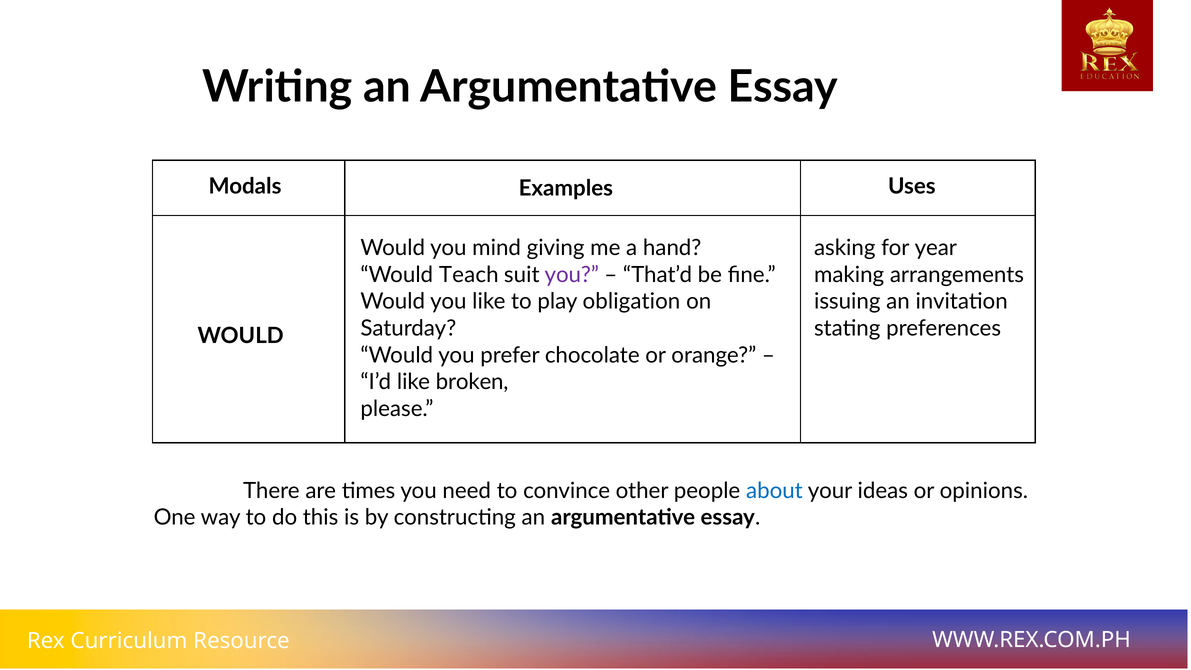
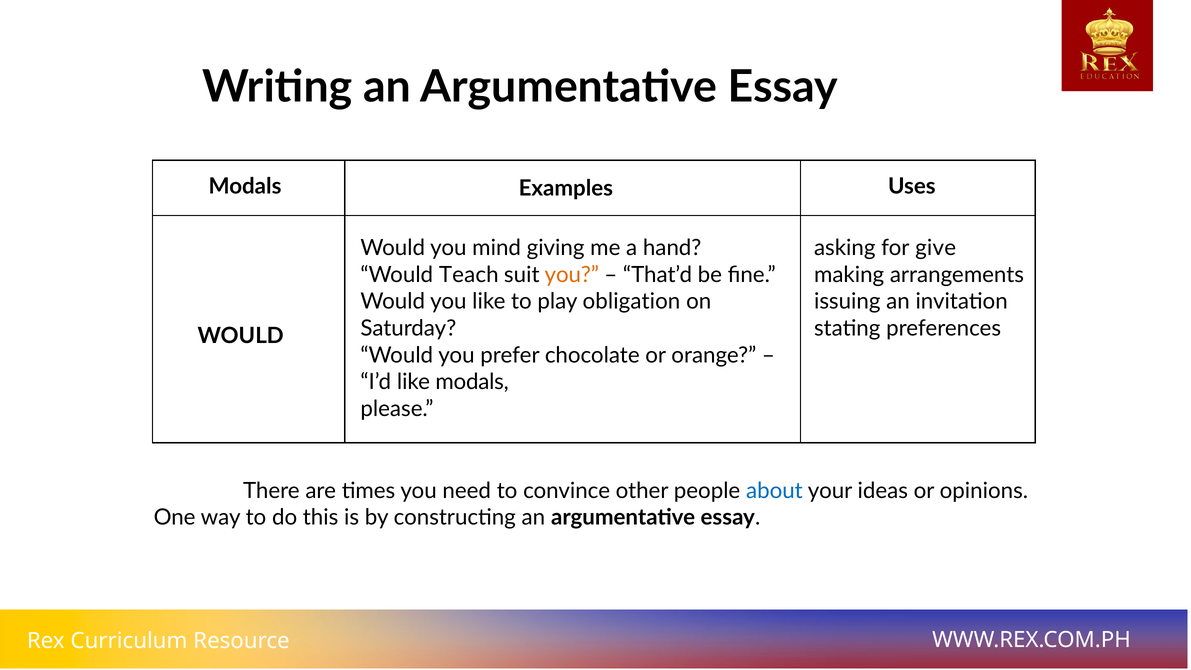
year: year -> give
you at (572, 275) colour: purple -> orange
like broken: broken -> modals
